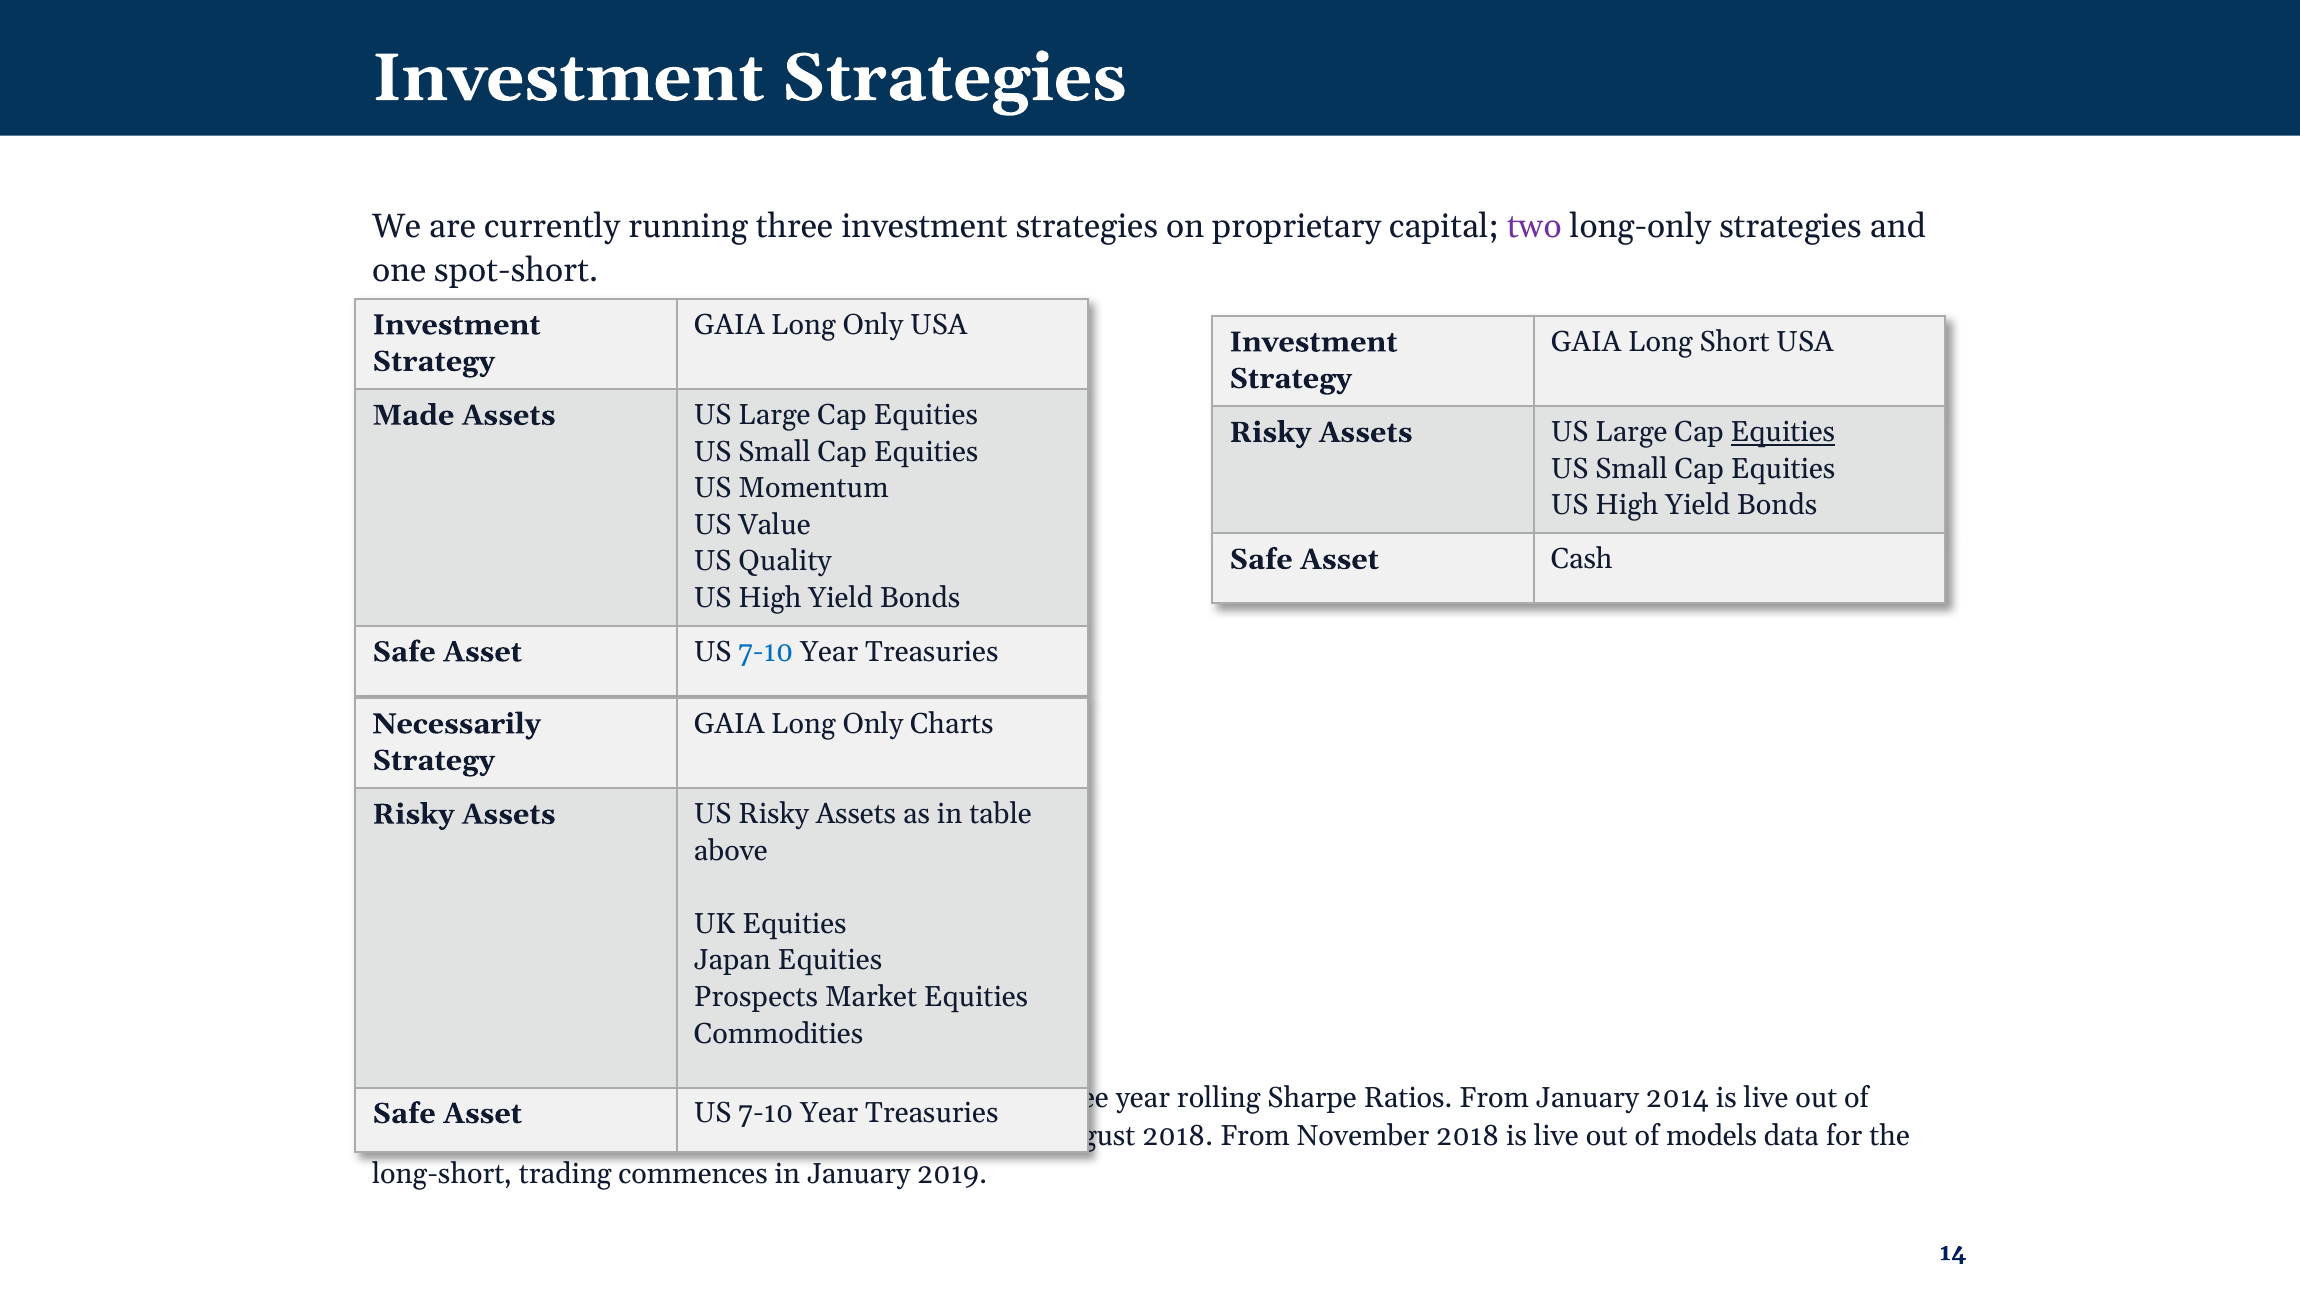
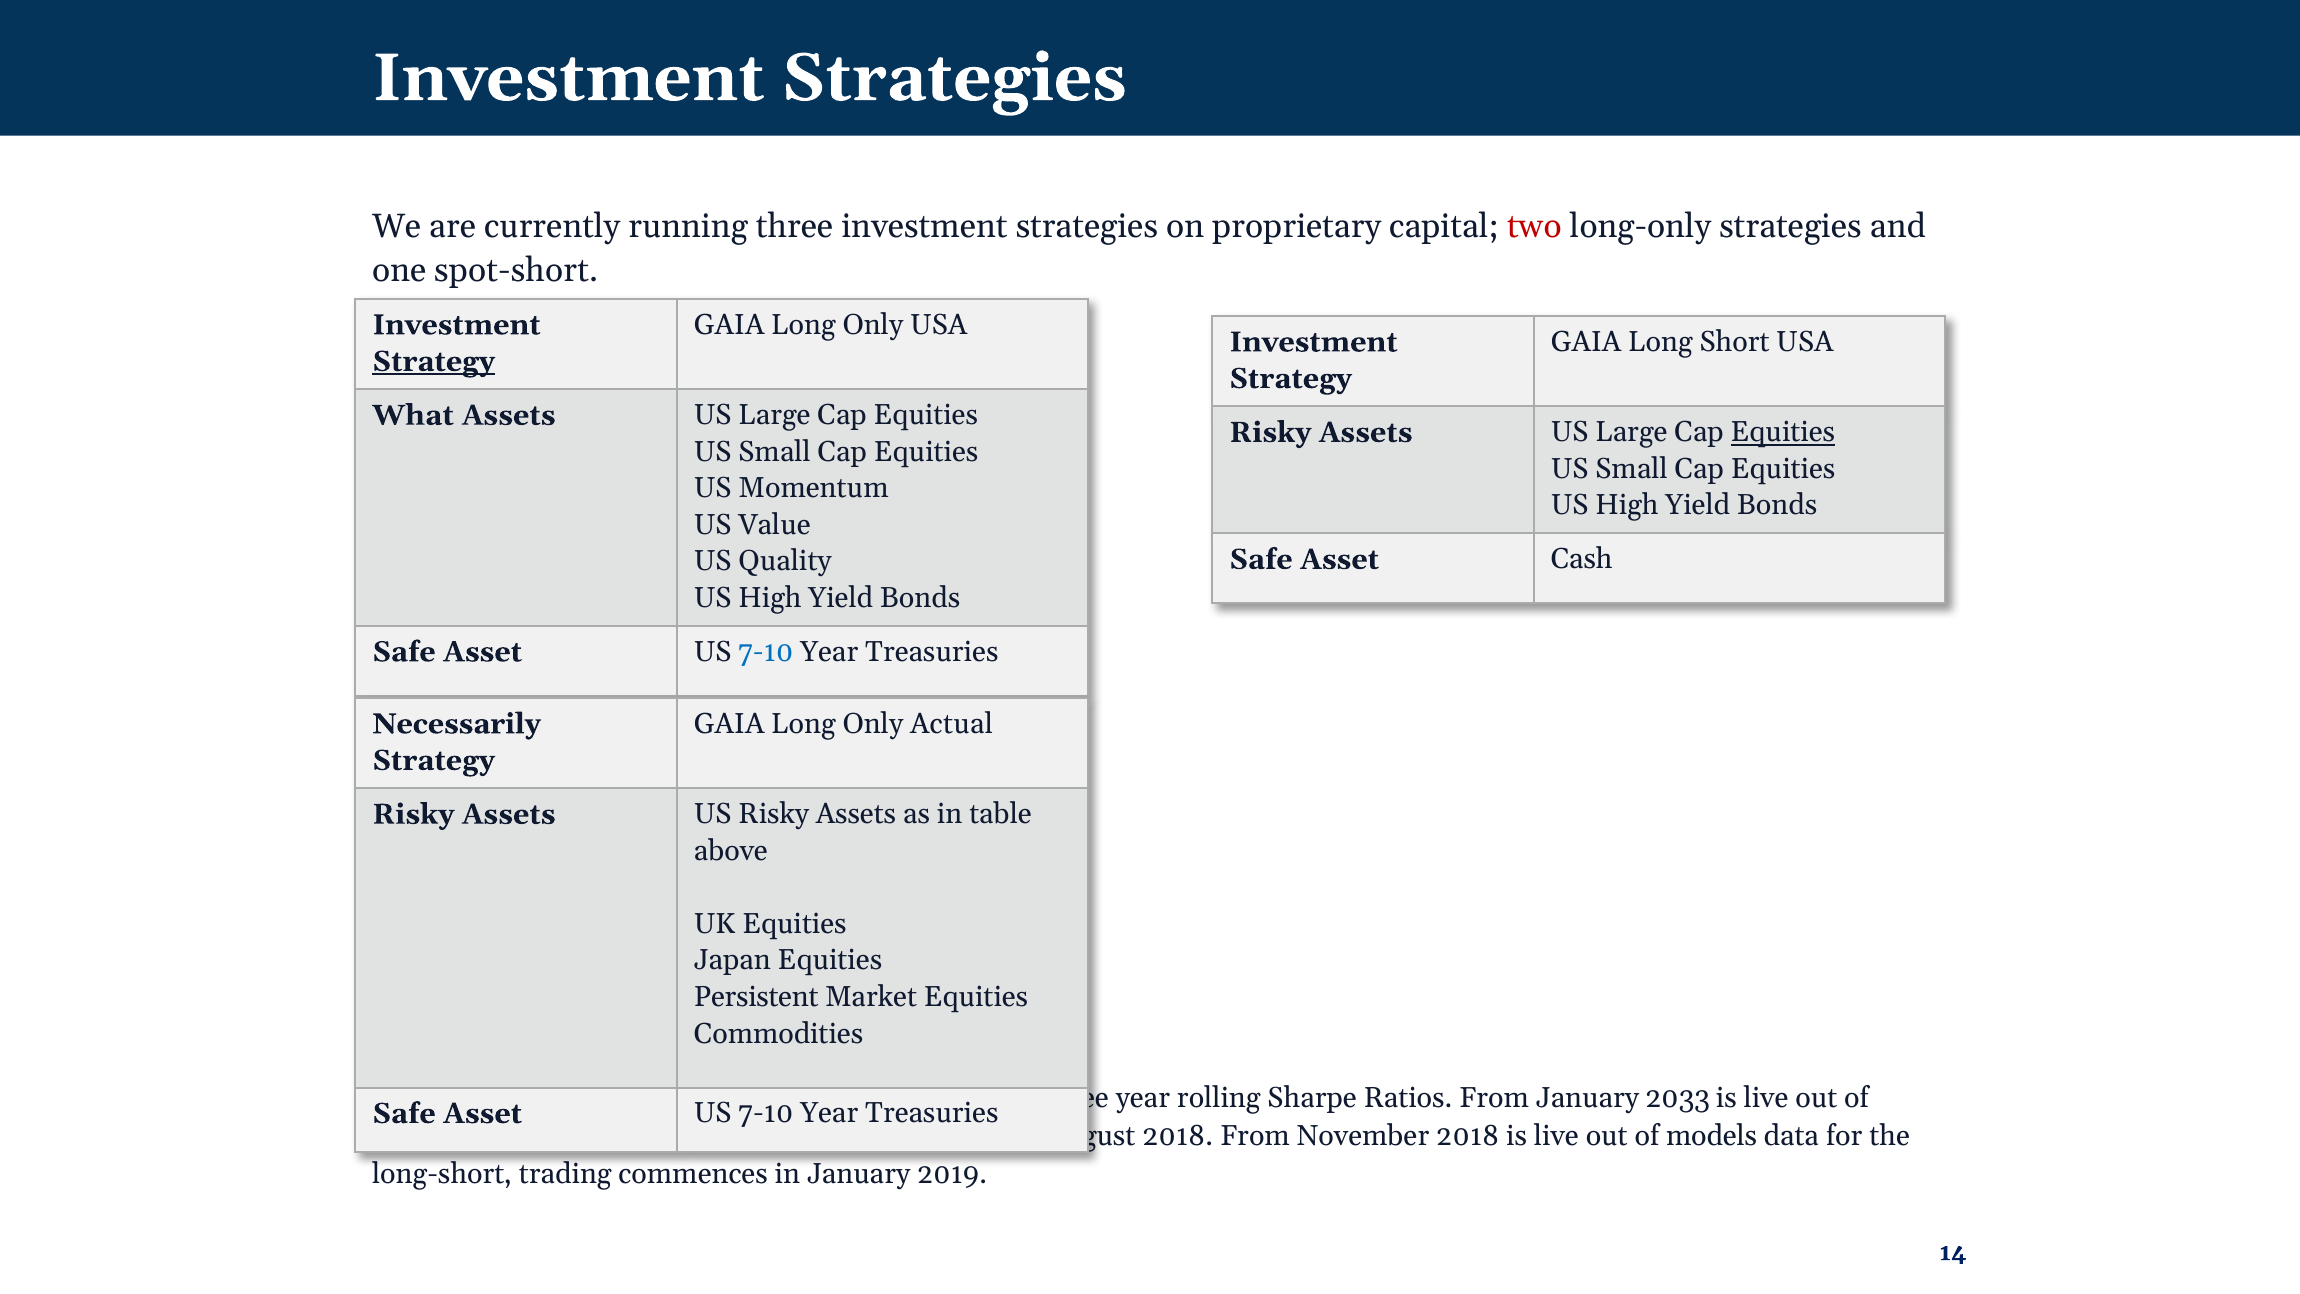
two colour: purple -> red
Strategy at (434, 361) underline: none -> present
Made: Made -> What
Only Charts: Charts -> Actual
Prospects: Prospects -> Persistent
2014: 2014 -> 2033
